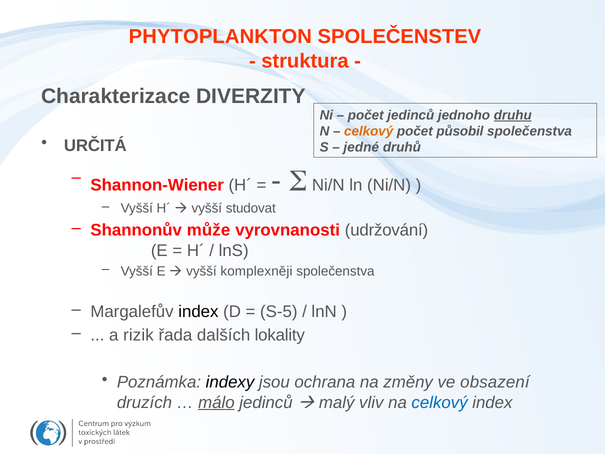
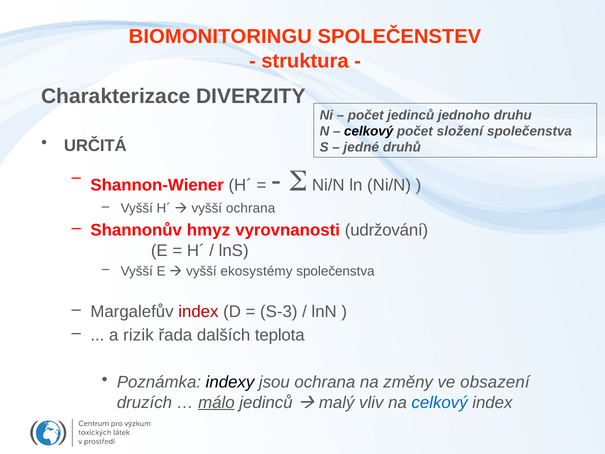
PHYTOPLANKTON: PHYTOPLANKTON -> BIOMONITORINGU
druhu underline: present -> none
celkový at (369, 131) colour: orange -> black
působil: působil -> složení
vyšší studovat: studovat -> ochrana
může: může -> hmyz
komplexněji: komplexněji -> ekosystémy
index at (198, 312) colour: black -> red
S-5: S-5 -> S-3
lokality: lokality -> teplota
